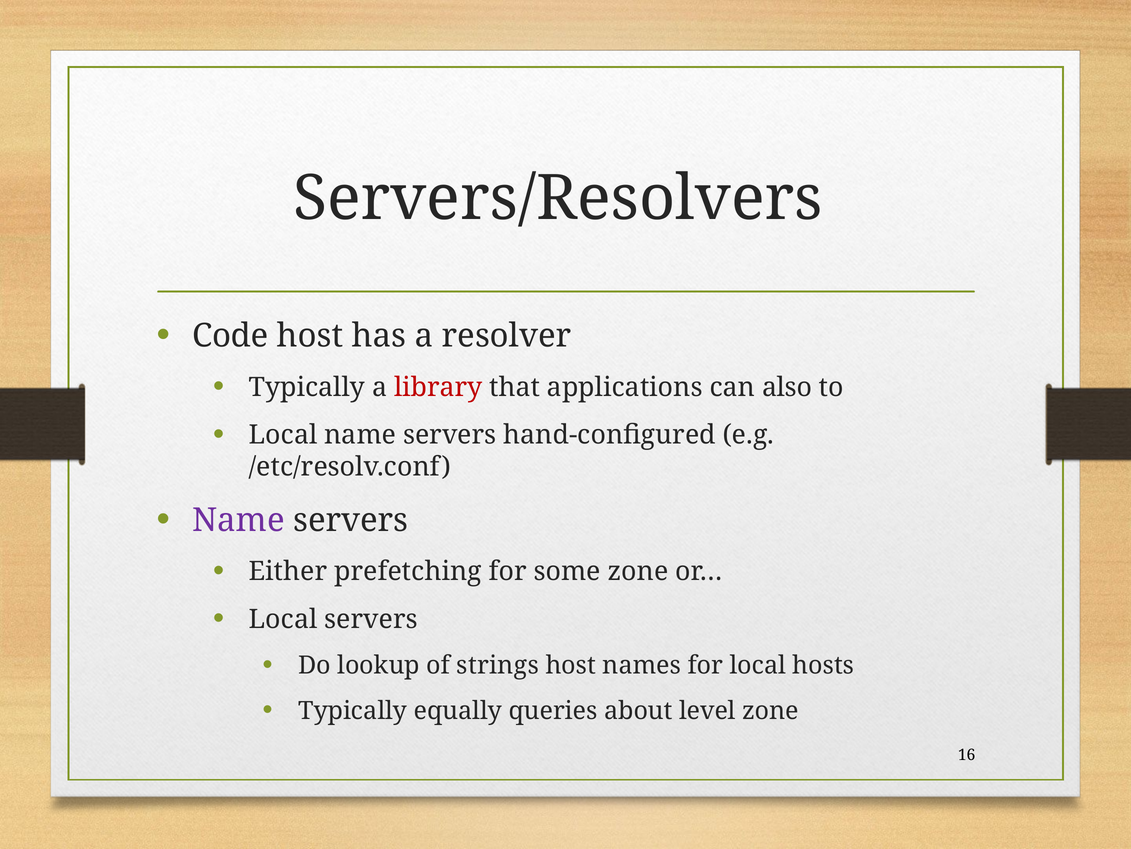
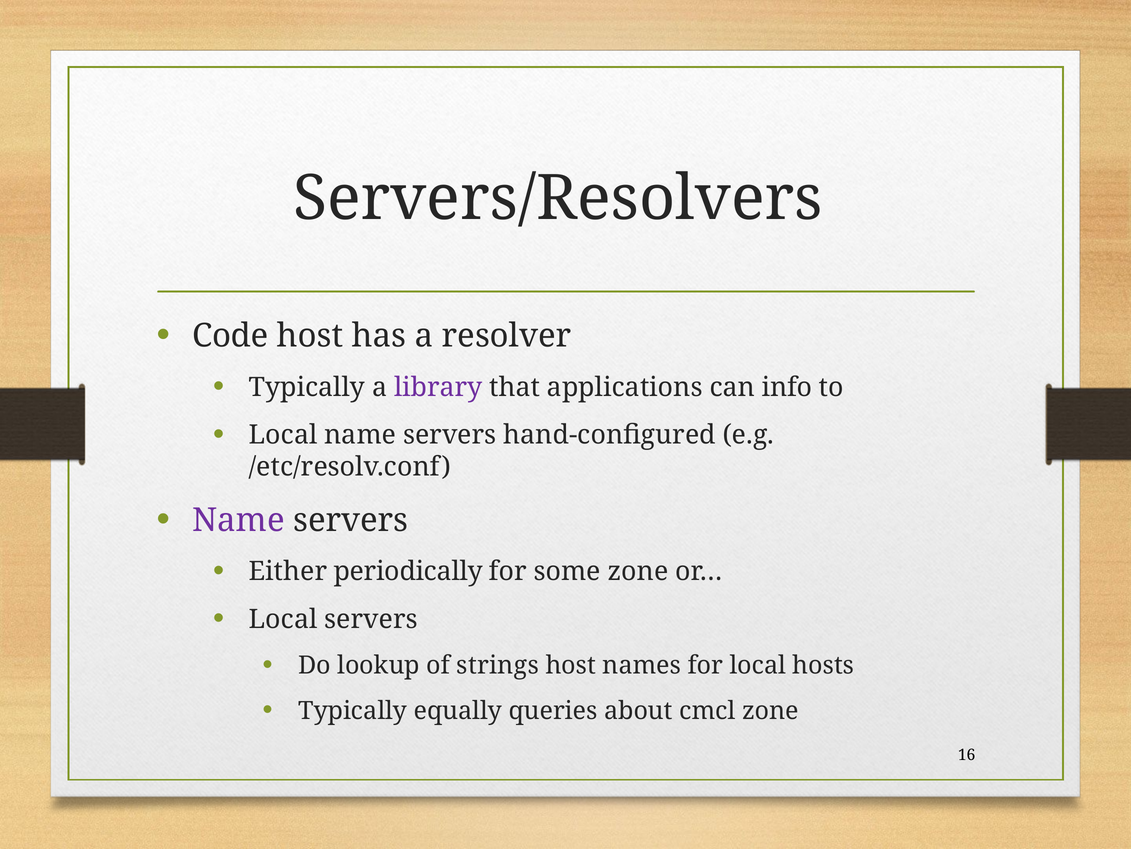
library colour: red -> purple
also: also -> info
prefetching: prefetching -> periodically
level: level -> cmcl
